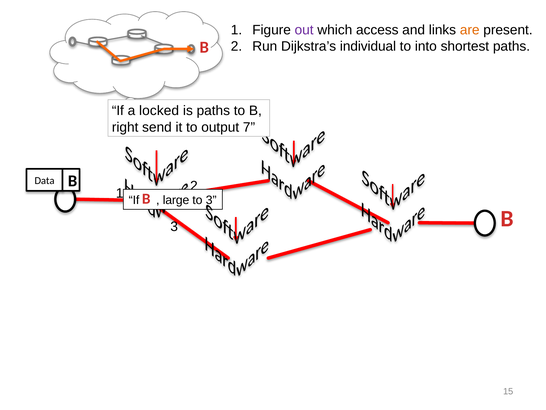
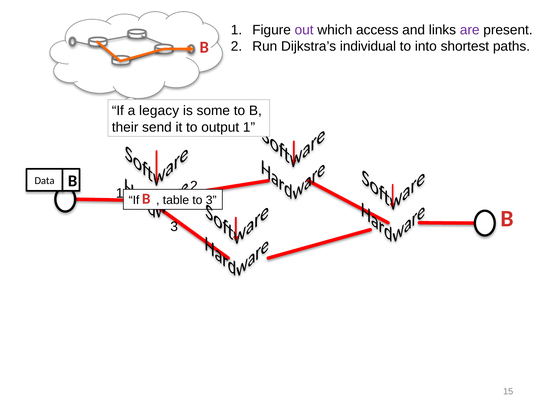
are colour: orange -> purple
locked: locked -> legacy
is paths: paths -> some
right: right -> their
output 7: 7 -> 1
large: large -> table
